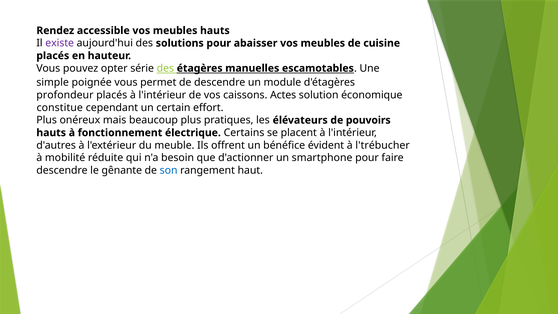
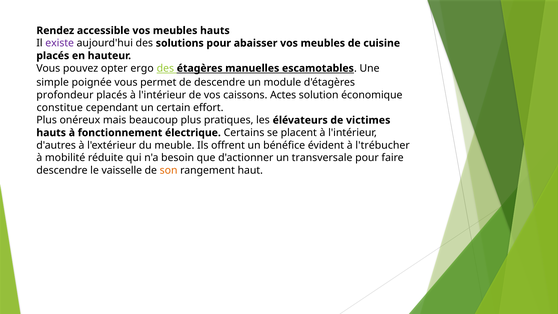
série: série -> ergo
pouvoirs: pouvoirs -> victimes
smartphone: smartphone -> transversale
gênante: gênante -> vaisselle
son colour: blue -> orange
